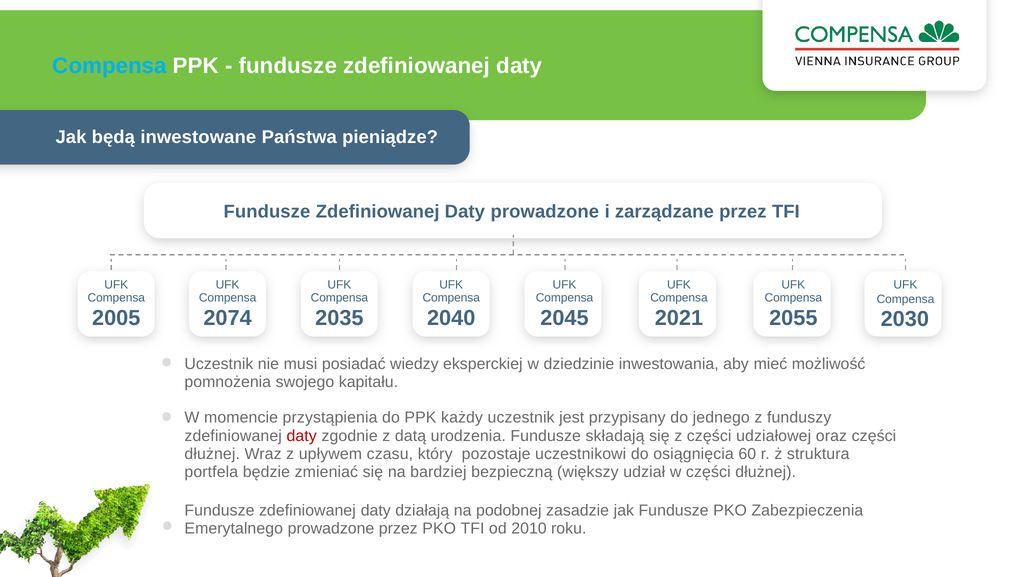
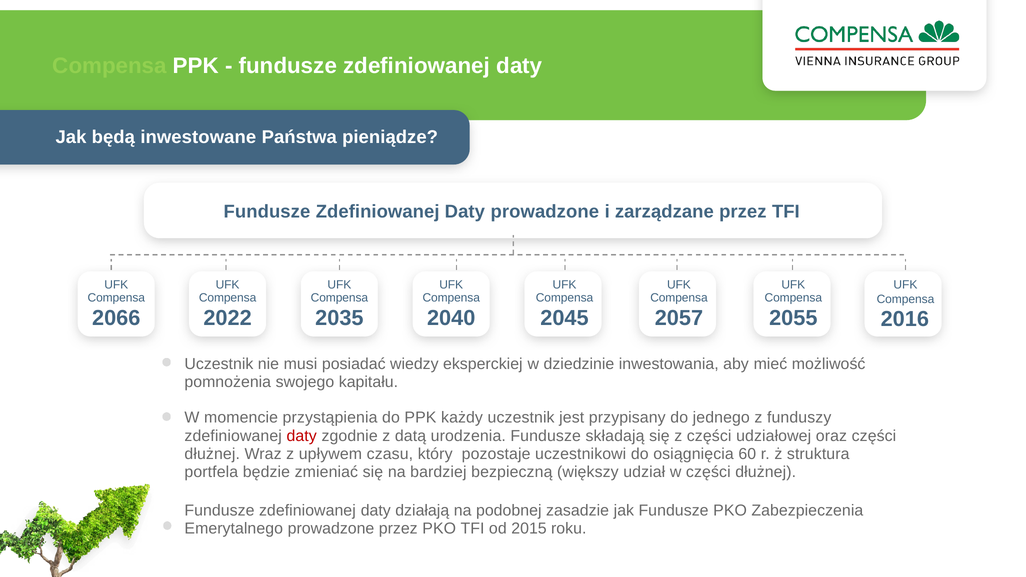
Compensa at (110, 66) colour: light blue -> light green
2005: 2005 -> 2066
2074: 2074 -> 2022
2021: 2021 -> 2057
2030: 2030 -> 2016
2010: 2010 -> 2015
